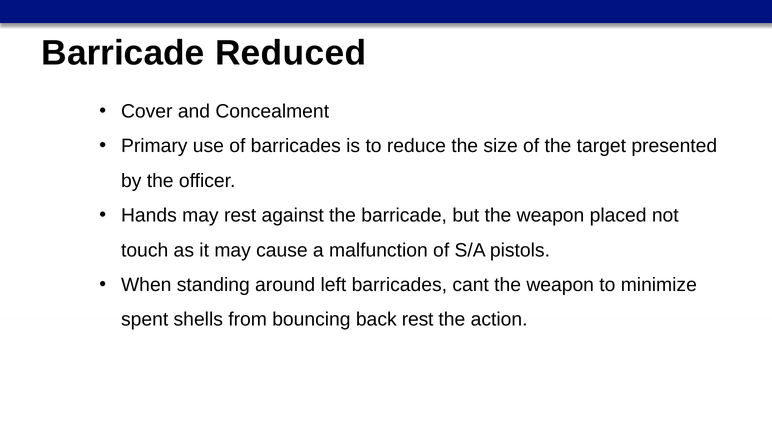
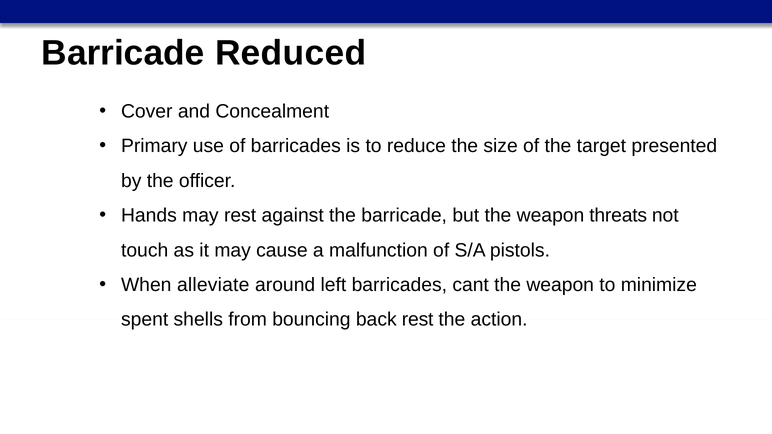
placed: placed -> threats
standing: standing -> alleviate
